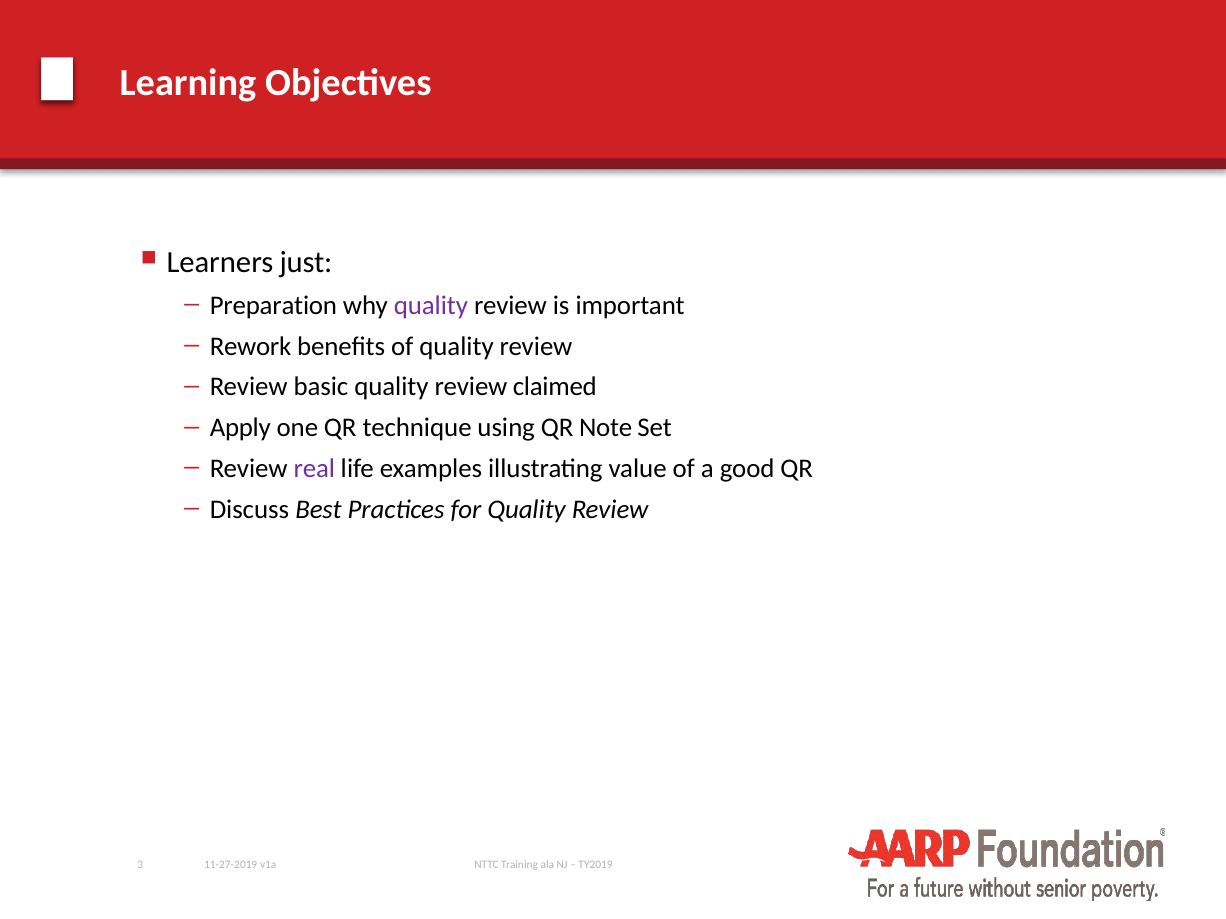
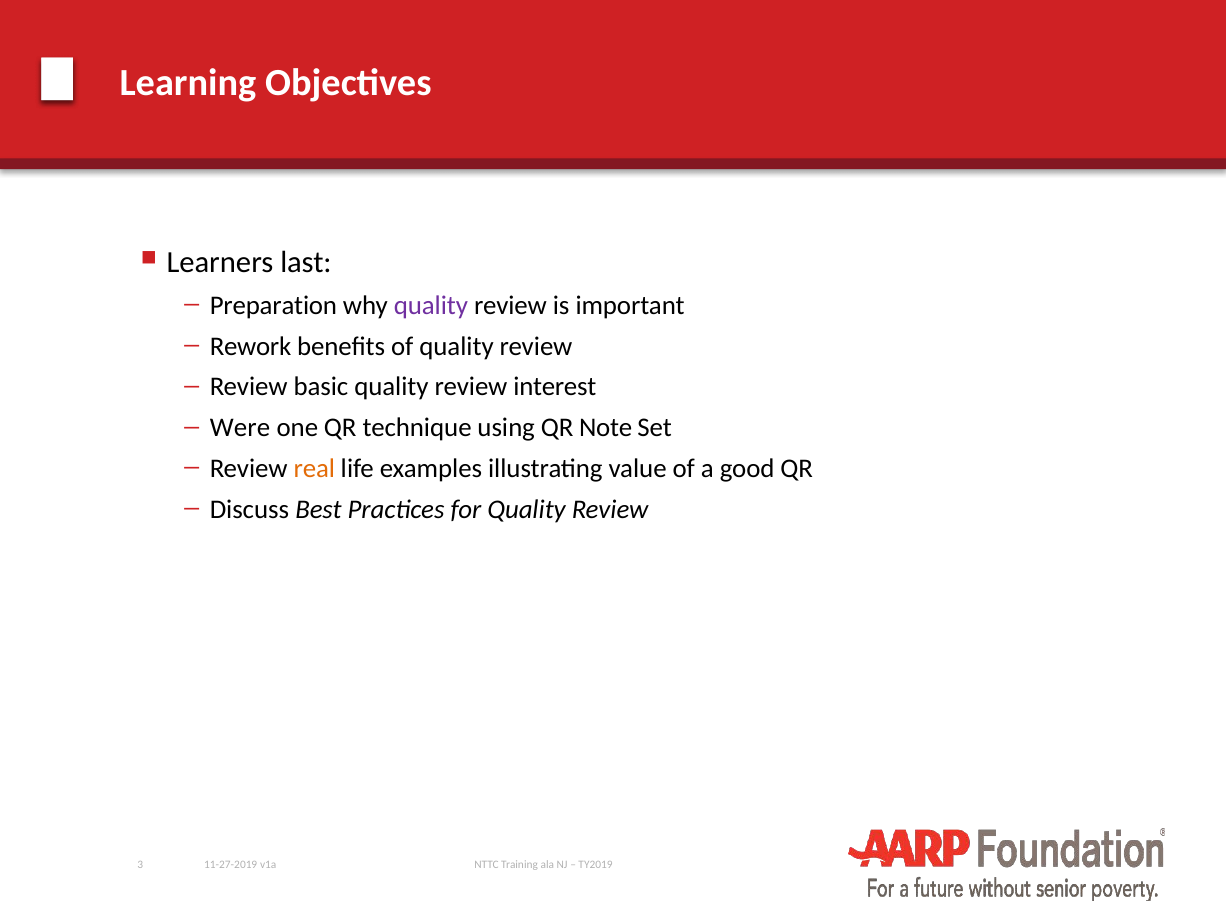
just: just -> last
claimed: claimed -> interest
Apply: Apply -> Were
real colour: purple -> orange
